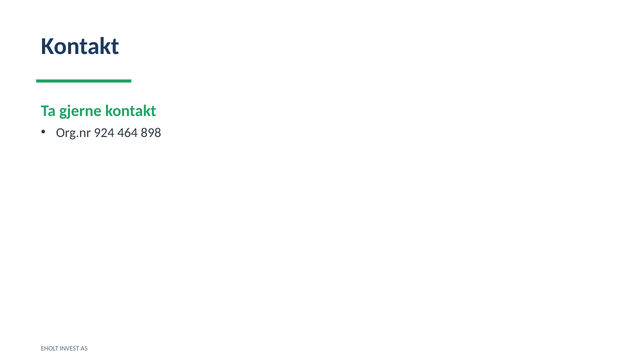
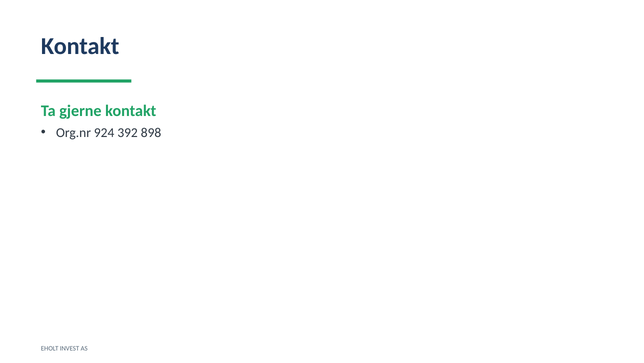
464: 464 -> 392
